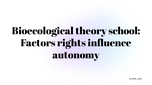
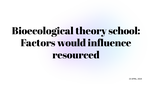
rights: rights -> would
autonomy: autonomy -> resourced
